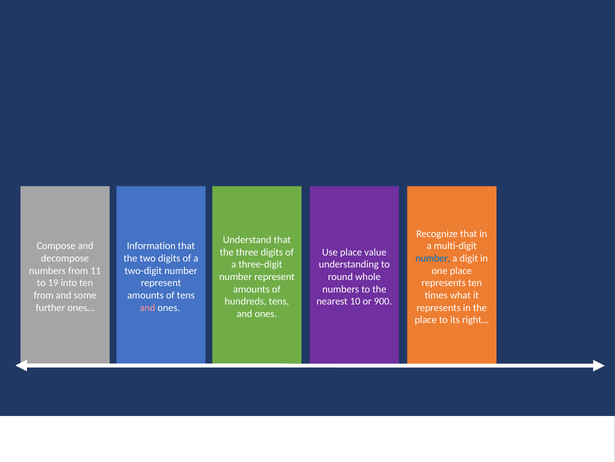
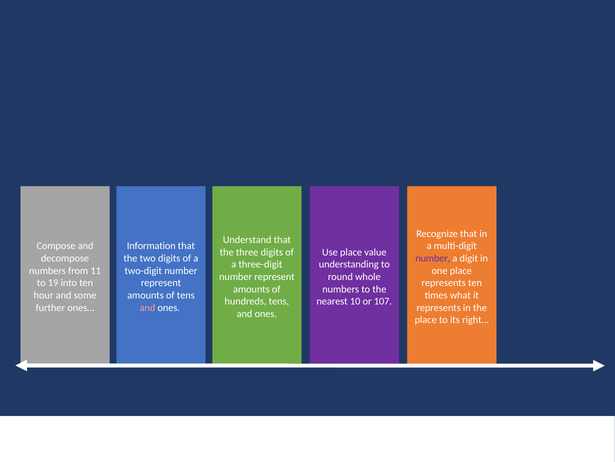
number at (433, 258) colour: blue -> purple
from at (44, 295): from -> hour
900: 900 -> 107
